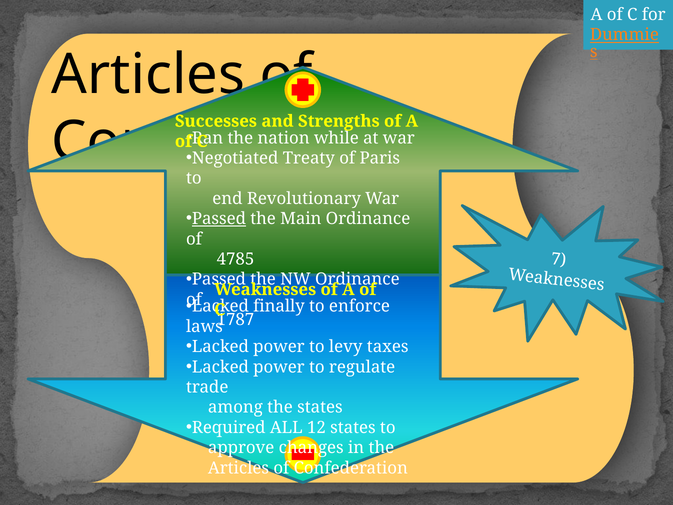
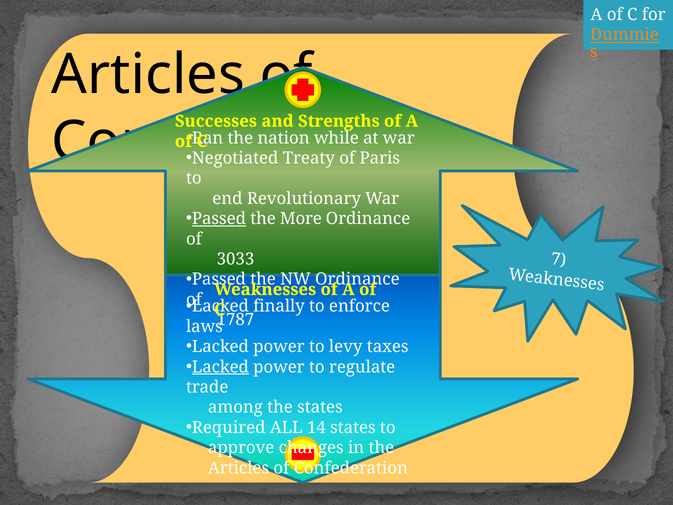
Main: Main -> More
4785: 4785 -> 3033
Lacked at (220, 367) underline: none -> present
12: 12 -> 14
